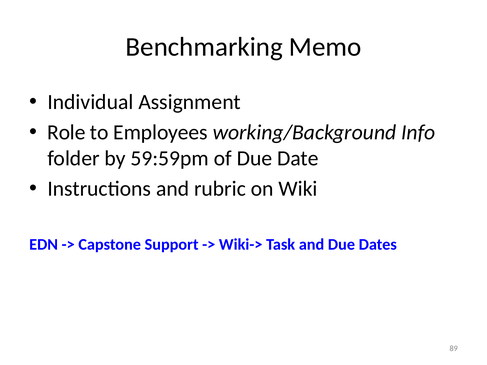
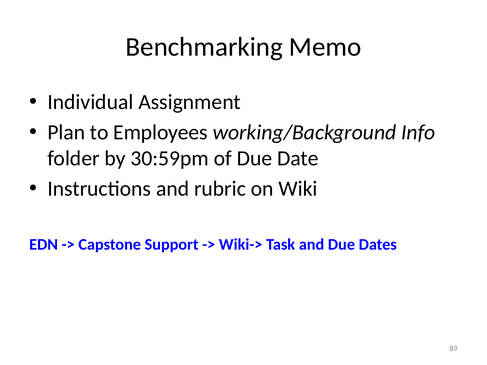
Role: Role -> Plan
59:59pm: 59:59pm -> 30:59pm
